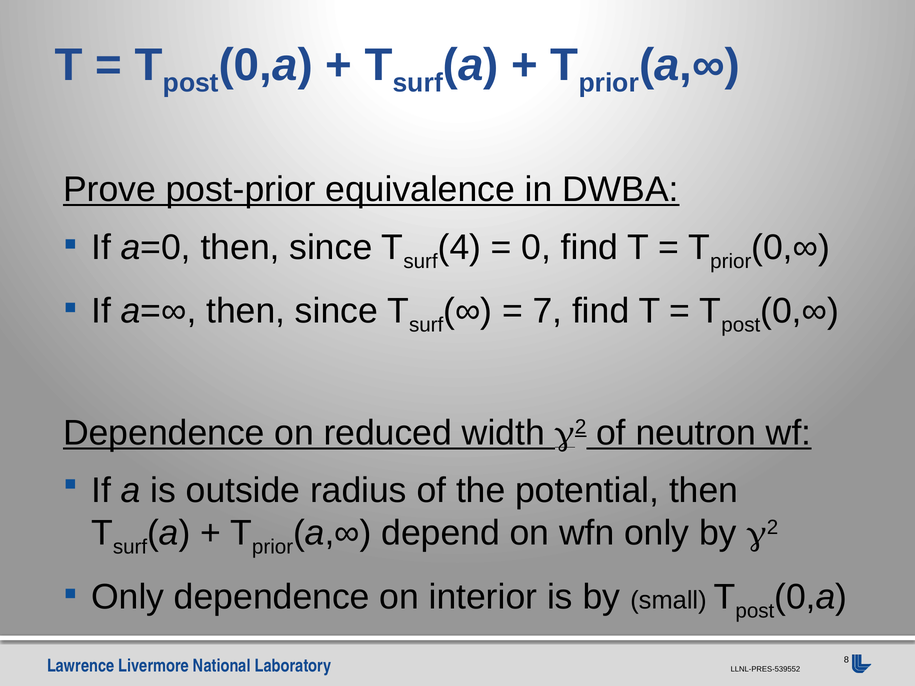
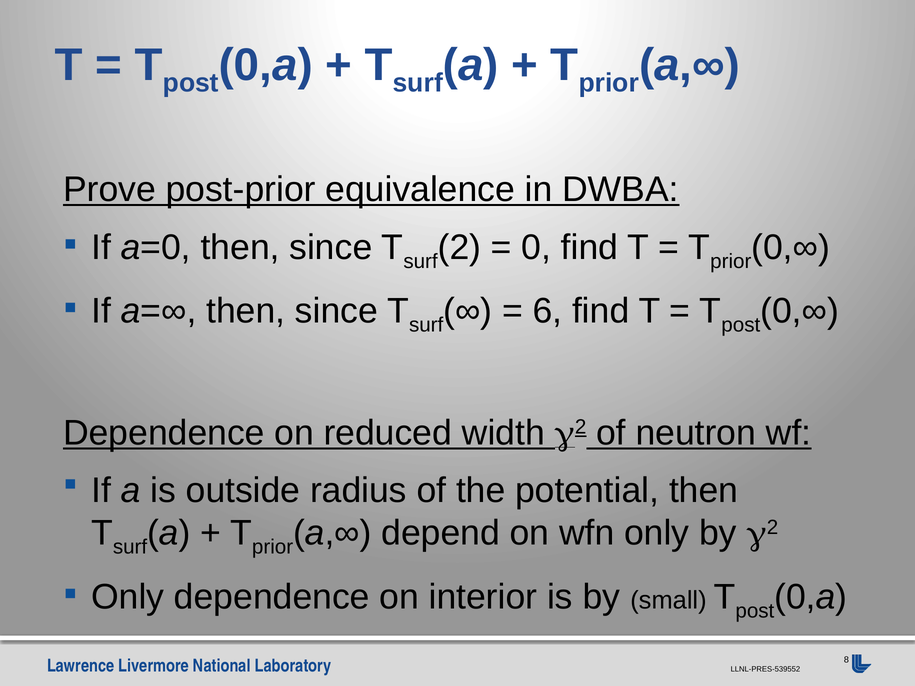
4: 4 -> 2
7: 7 -> 6
